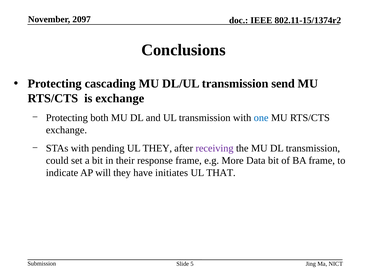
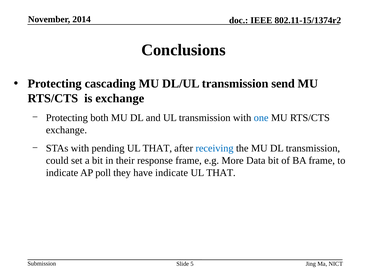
2097: 2097 -> 2014
pending UL THEY: THEY -> THAT
receiving colour: purple -> blue
will: will -> poll
have initiates: initiates -> indicate
